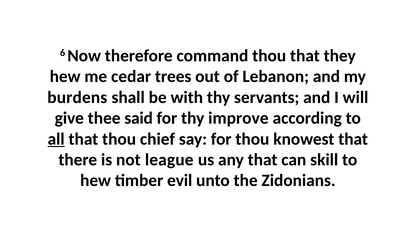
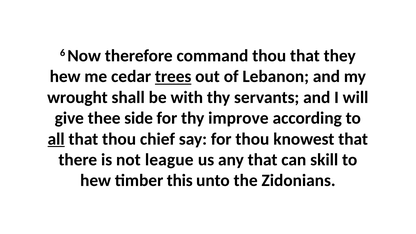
trees underline: none -> present
burdens: burdens -> wrought
said: said -> side
evil: evil -> this
